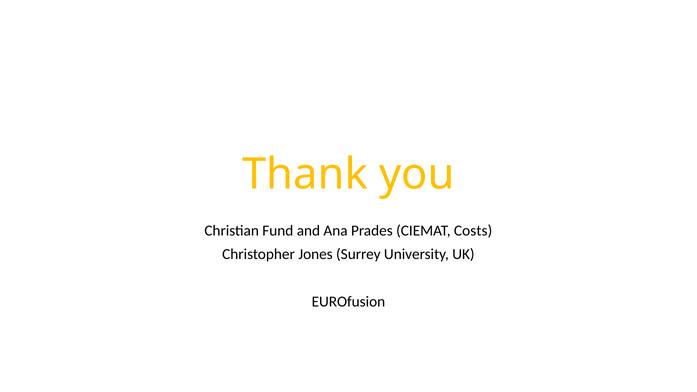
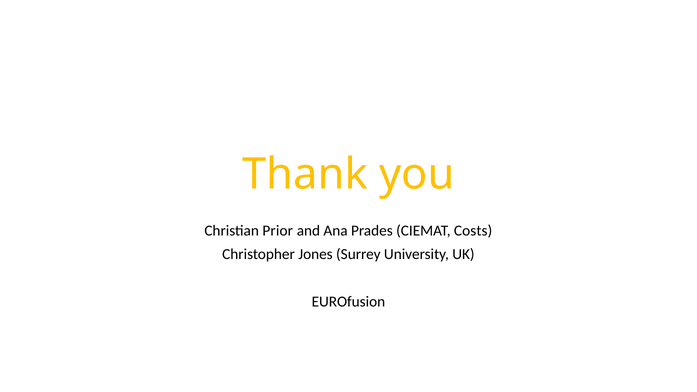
Fund: Fund -> Prior
